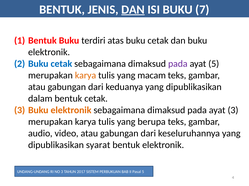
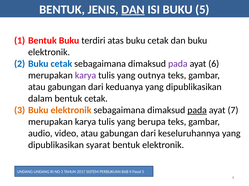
BUKU 7: 7 -> 5
ayat 5: 5 -> 6
karya at (86, 76) colour: orange -> purple
macam: macam -> outnya
pada at (197, 111) underline: none -> present
ayat 3: 3 -> 7
